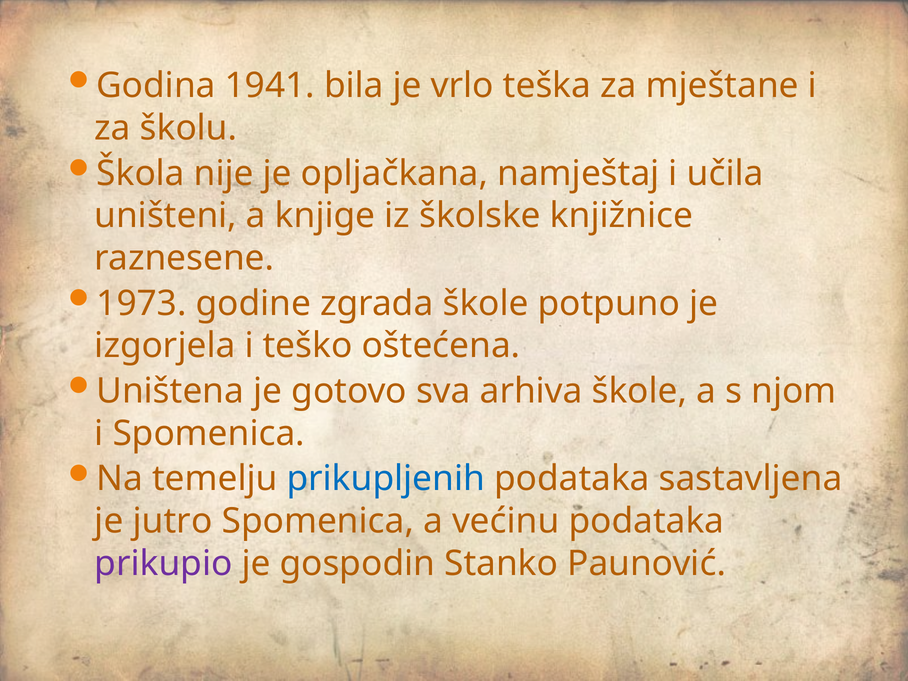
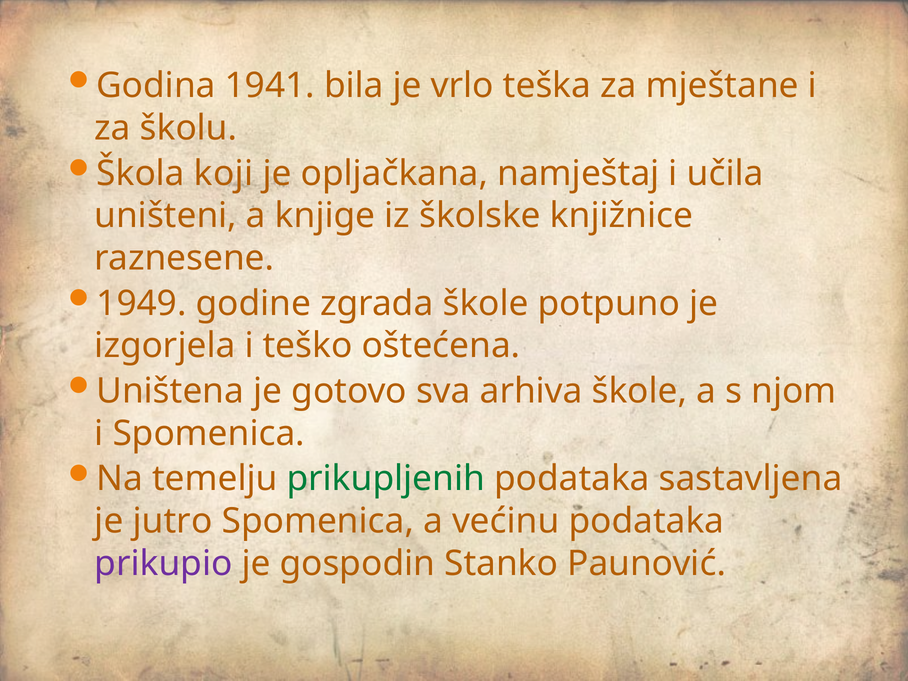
nije: nije -> koji
1973: 1973 -> 1949
prikupljenih colour: blue -> green
